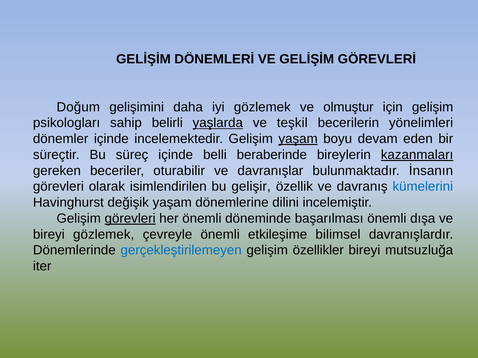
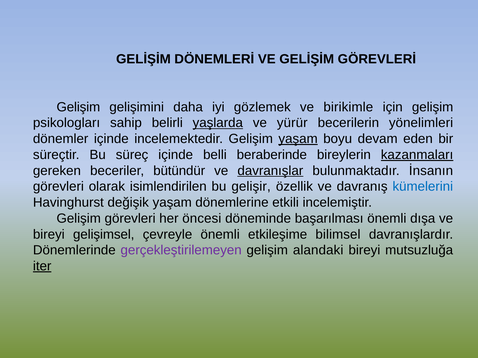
Doğum at (78, 107): Doğum -> Gelişim
olmuştur: olmuştur -> birikimle
teşkil: teşkil -> yürür
oturabilir: oturabilir -> bütündür
davranışlar underline: none -> present
dilini: dilini -> etkili
görevleri at (130, 219) underline: present -> none
her önemli: önemli -> öncesi
bireyi gözlemek: gözlemek -> gelişimsel
gerçekleştirilemeyen colour: blue -> purple
özellikler: özellikler -> alandaki
iter underline: none -> present
